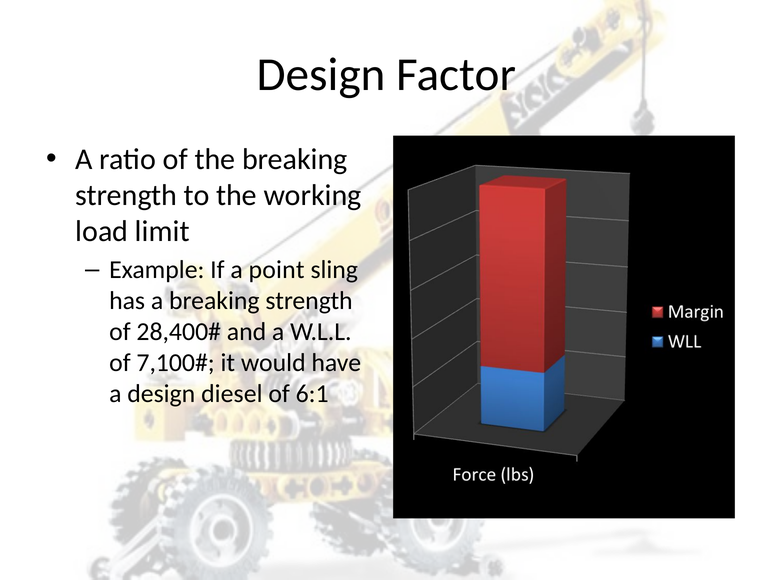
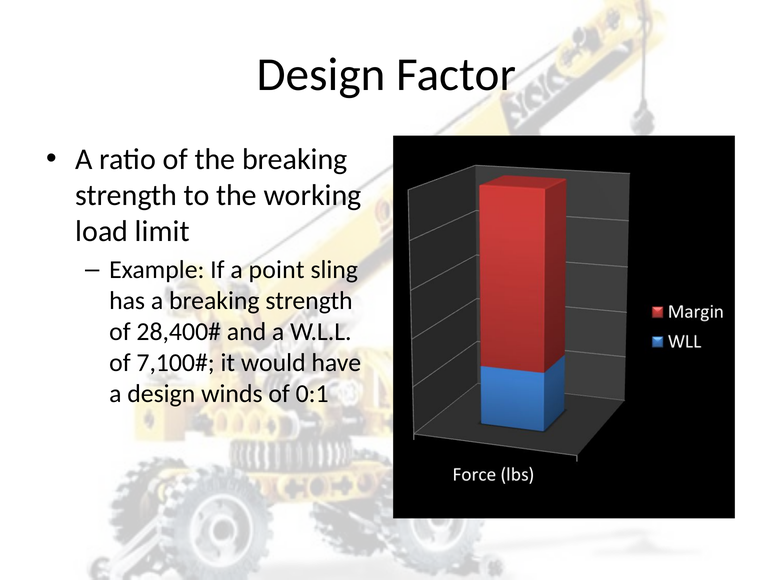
diesel: diesel -> winds
6:1: 6:1 -> 0:1
